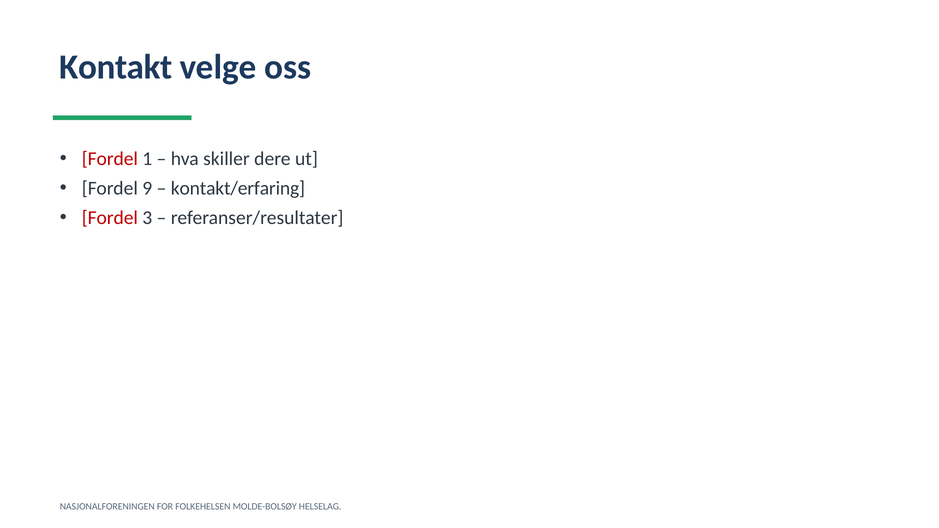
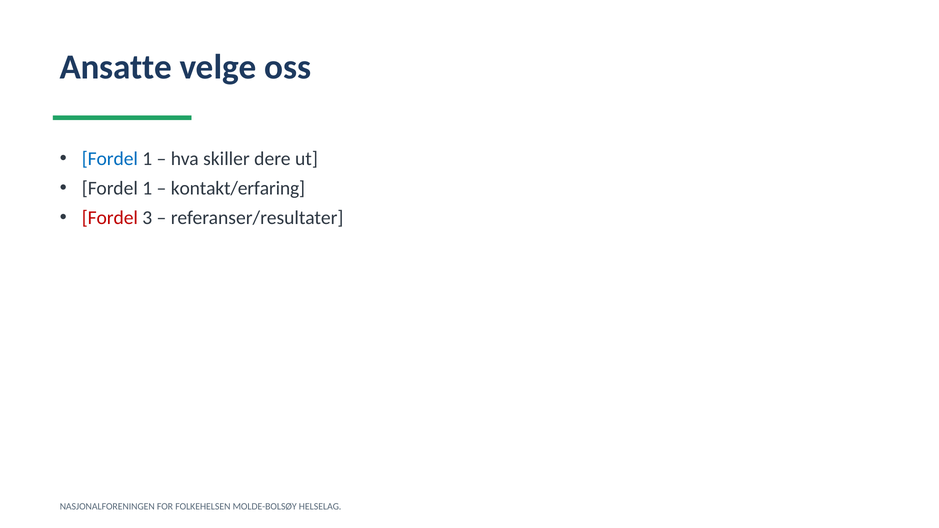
Kontakt: Kontakt -> Ansatte
Fordel at (110, 159) colour: red -> blue
9 at (147, 188): 9 -> 1
